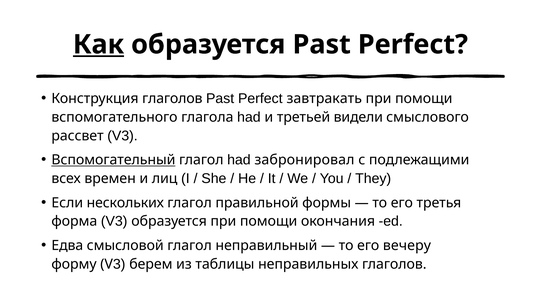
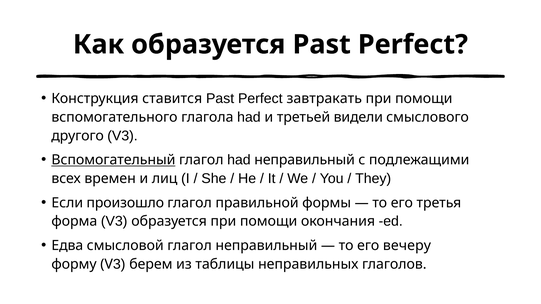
Как underline: present -> none
Конструкция глаголов: глаголов -> ставится
рассвет: рассвет -> другого
had забронировал: забронировал -> неправильный
нескольких: нескольких -> произошло
